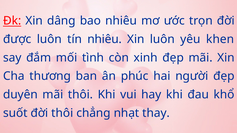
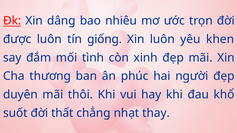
tín nhiêu: nhiêu -> giống
đời thôi: thôi -> thất
